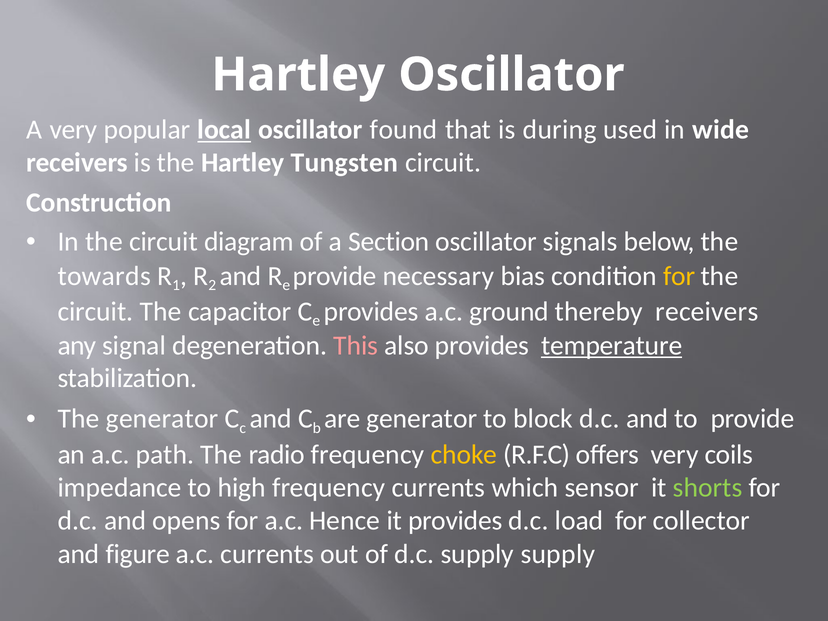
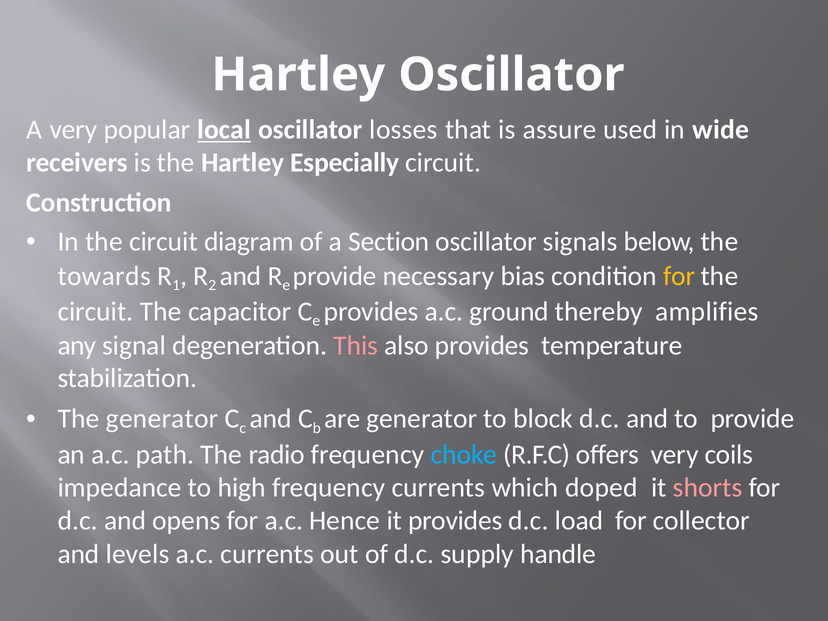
found: found -> losses
during: during -> assure
Tungsten: Tungsten -> Especially
thereby receivers: receivers -> amplifies
temperature underline: present -> none
choke colour: yellow -> light blue
sensor: sensor -> doped
shorts colour: light green -> pink
figure: figure -> levels
supply supply: supply -> handle
